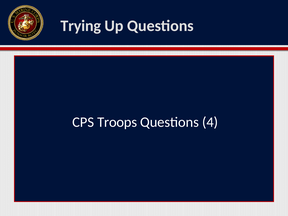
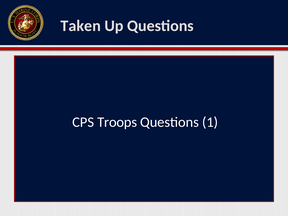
Trying: Trying -> Taken
4: 4 -> 1
